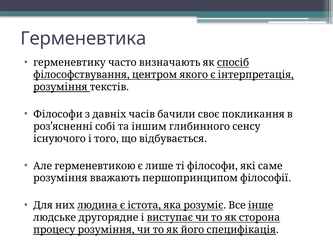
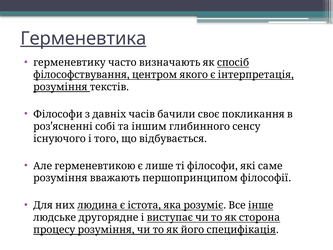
Герменевтика underline: none -> present
